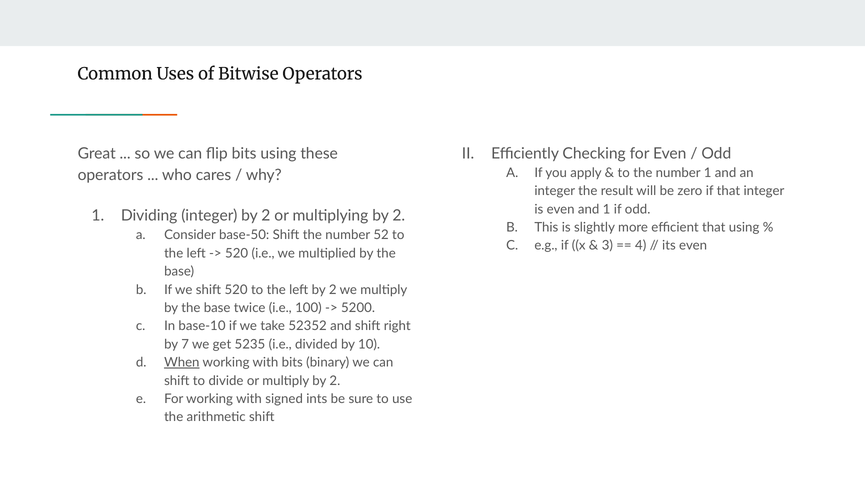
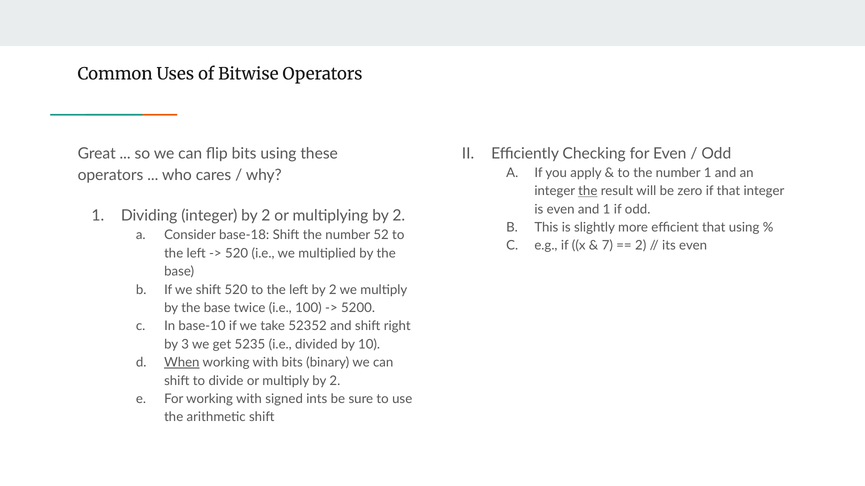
the at (588, 191) underline: none -> present
base-50: base-50 -> base-18
3: 3 -> 7
4 at (641, 246): 4 -> 2
7: 7 -> 3
